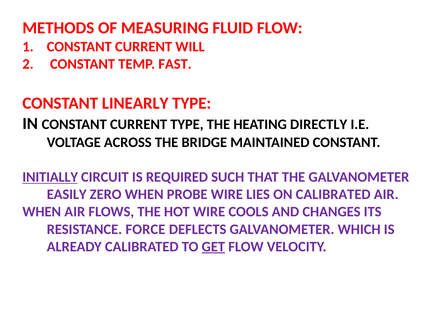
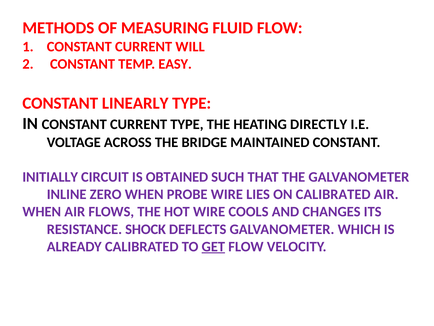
FAST: FAST -> EASY
INITIALLY underline: present -> none
REQUIRED: REQUIRED -> OBTAINED
EASILY: EASILY -> INLINE
FORCE: FORCE -> SHOCK
